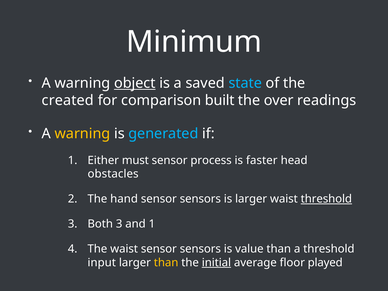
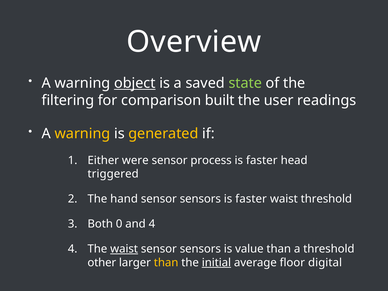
Minimum: Minimum -> Overview
state colour: light blue -> light green
created: created -> filtering
over: over -> user
generated colour: light blue -> yellow
must: must -> were
obstacles: obstacles -> triggered
larger at (251, 199): larger -> faster
threshold at (326, 199) underline: present -> none
Both 3: 3 -> 0
and 1: 1 -> 4
waist at (124, 249) underline: none -> present
input: input -> other
played: played -> digital
